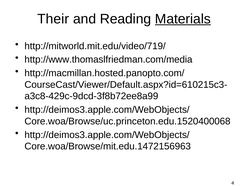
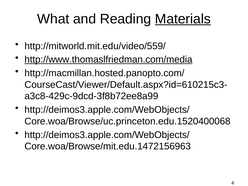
Their: Their -> What
http://mitworld.mit.edu/video/719/: http://mitworld.mit.edu/video/719/ -> http://mitworld.mit.edu/video/559/
http://www.thomaslfriedman.com/media underline: none -> present
